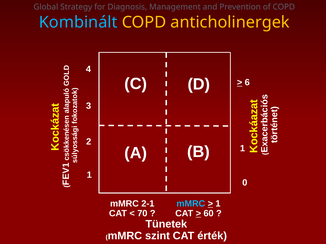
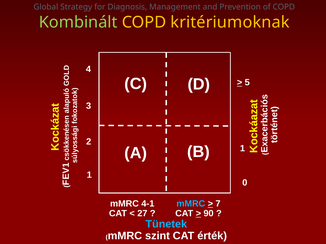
Kombinált colour: light blue -> light green
anticholinergek: anticholinergek -> kritériumoknak
6: 6 -> 5
2-1: 2-1 -> 4-1
1 at (218, 204): 1 -> 7
70: 70 -> 27
60: 60 -> 90
Tünetek colour: white -> light blue
